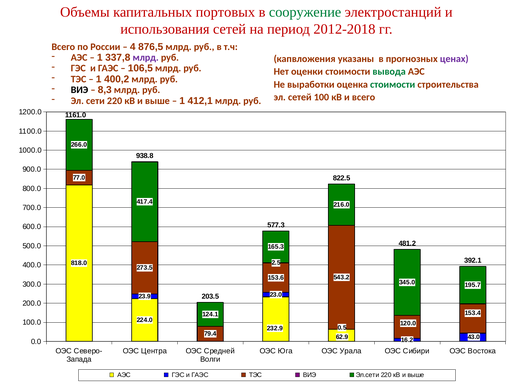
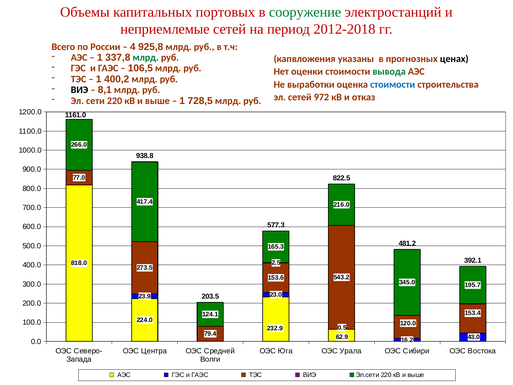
использования: использования -> неприемлемые
876,5: 876,5 -> 925,8
млрд at (146, 58) colour: purple -> green
ценах colour: purple -> black
стоимости at (393, 84) colour: green -> blue
8,3: 8,3 -> 8,1
100: 100 -> 972
и всего: всего -> отказ
412,1: 412,1 -> 728,5
